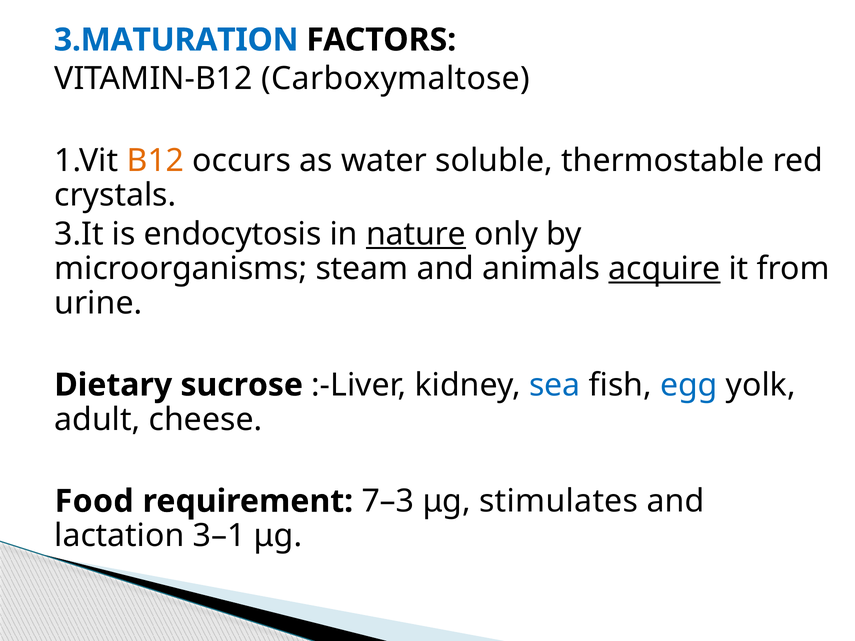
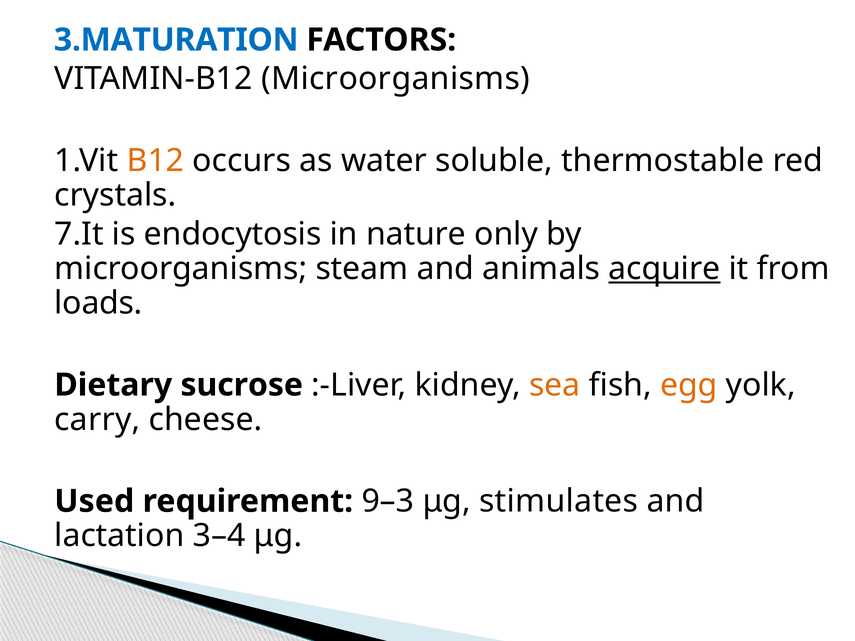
Carboxymaltose at (396, 79): Carboxymaltose -> Microorganisms
3.It: 3.It -> 7.It
nature underline: present -> none
urine: urine -> loads
sea colour: blue -> orange
egg colour: blue -> orange
adult: adult -> carry
Food: Food -> Used
7–3: 7–3 -> 9–3
3–1: 3–1 -> 3–4
